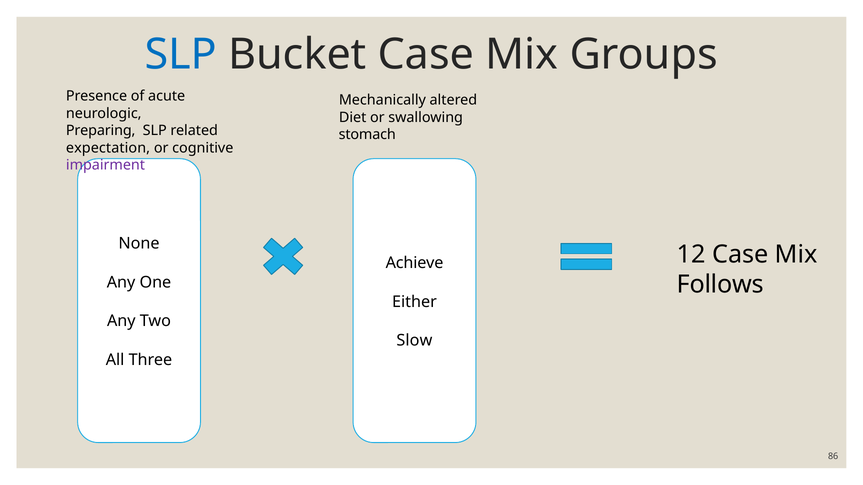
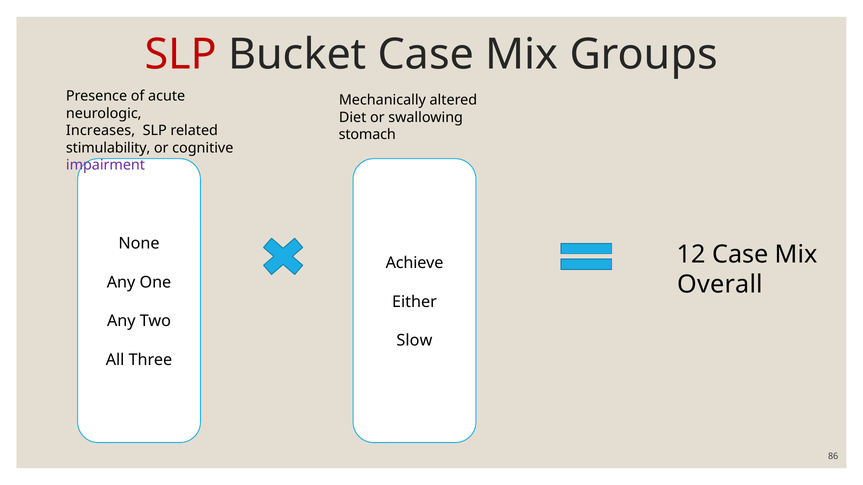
SLP at (181, 54) colour: blue -> red
Preparing: Preparing -> Increases
expectation: expectation -> stimulability
Follows: Follows -> Overall
